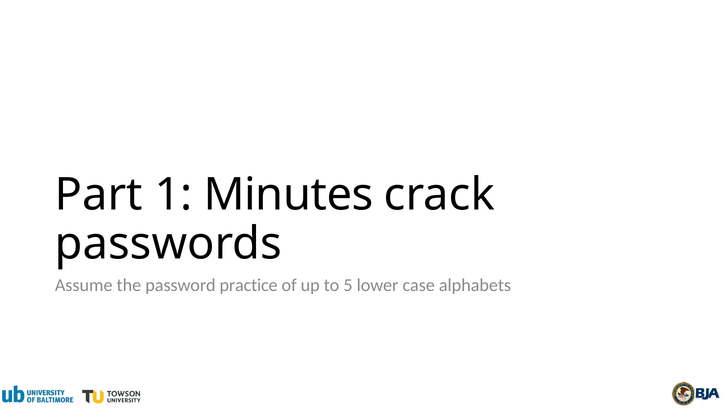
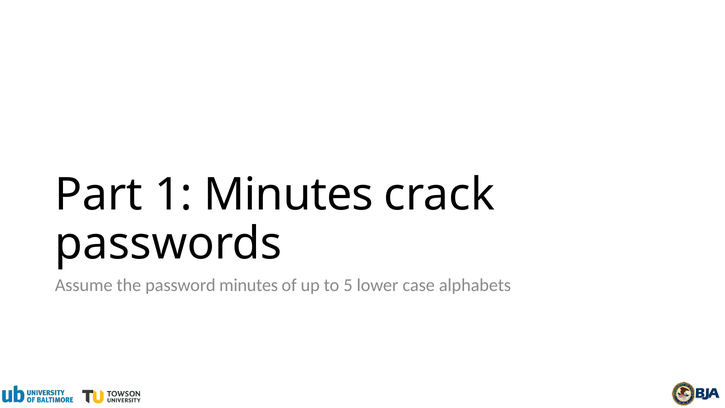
password practice: practice -> minutes
